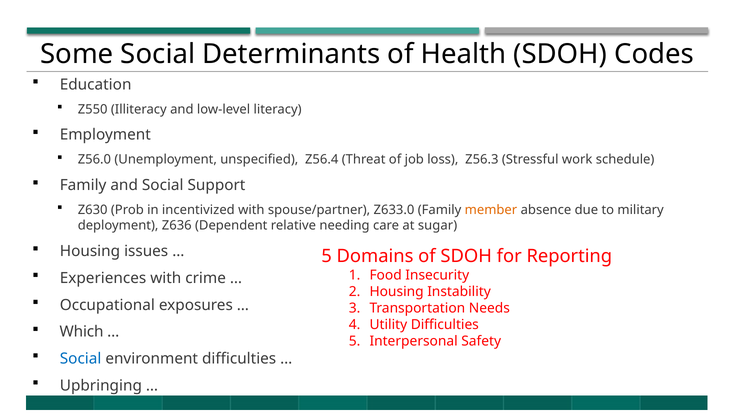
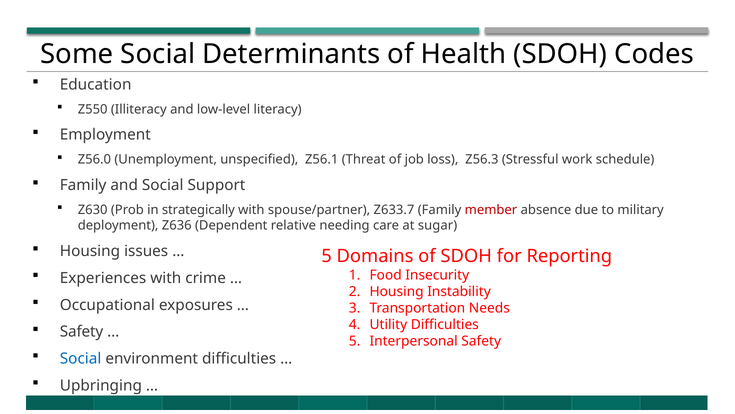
Z56.4: Z56.4 -> Z56.1
incentivized: incentivized -> strategically
Z633.0: Z633.0 -> Z633.7
member colour: orange -> red
Which at (82, 331): Which -> Safety
